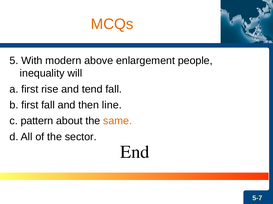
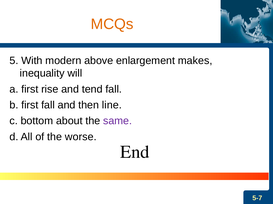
people: people -> makes
pattern: pattern -> bottom
same colour: orange -> purple
sector: sector -> worse
